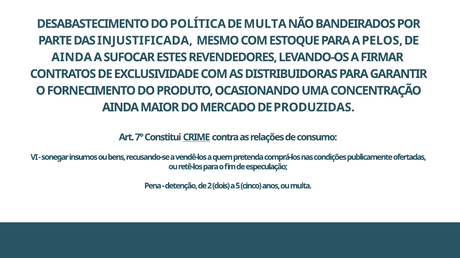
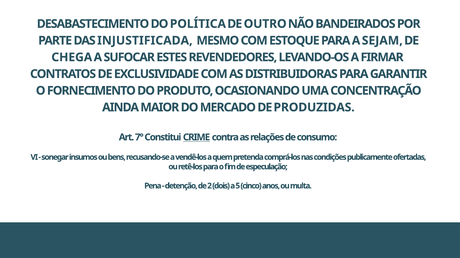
DE MULTA: MULTA -> OUTRO
PELOS: PELOS -> SEJAM
AINDA at (72, 57): AINDA -> CHEGA
